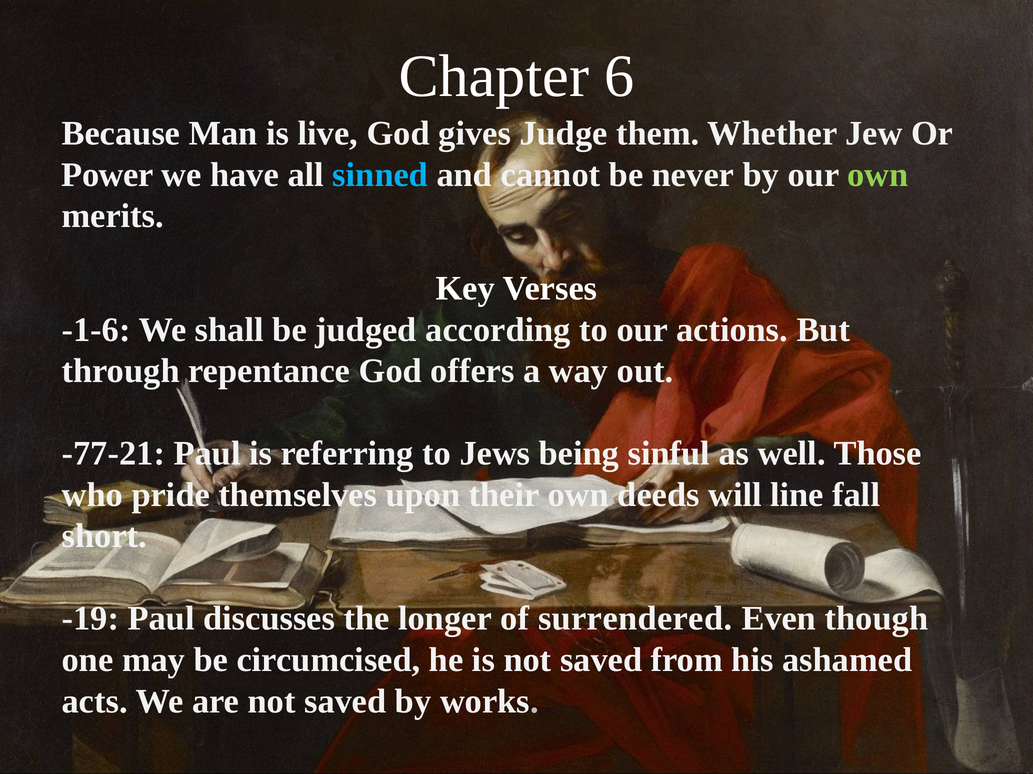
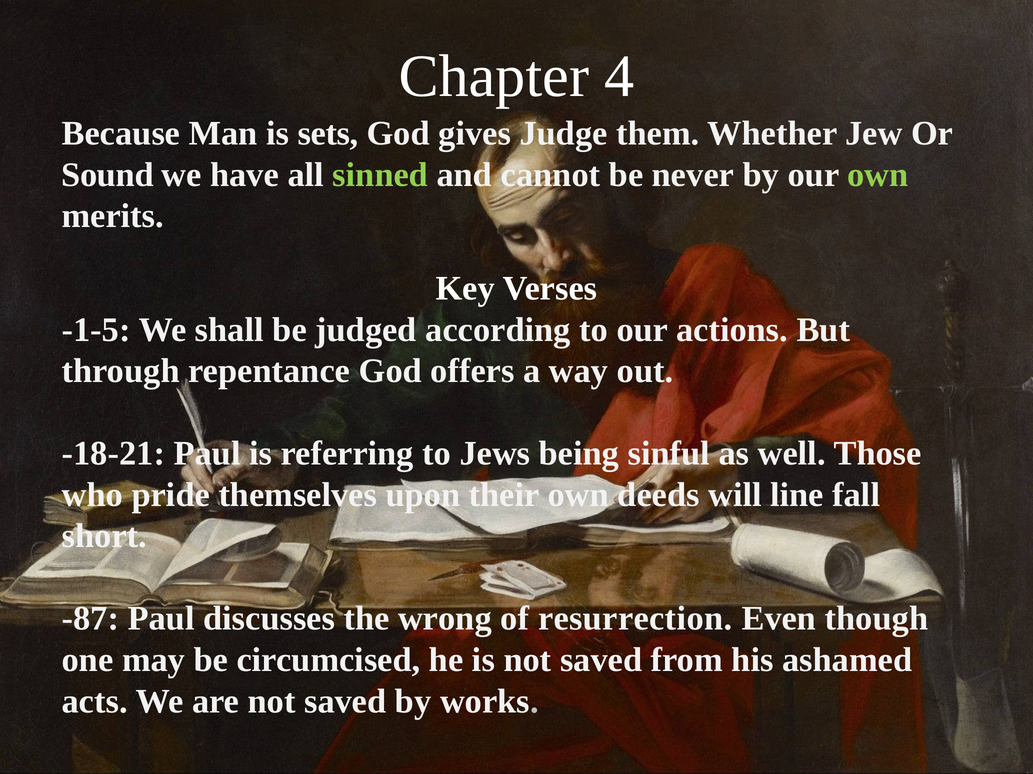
6: 6 -> 4
live: live -> sets
Power: Power -> Sound
sinned colour: light blue -> light green
-1-6: -1-6 -> -1-5
-77-21: -77-21 -> -18-21
-19: -19 -> -87
longer: longer -> wrong
surrendered: surrendered -> resurrection
